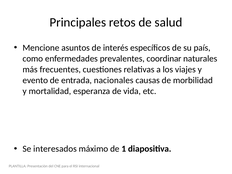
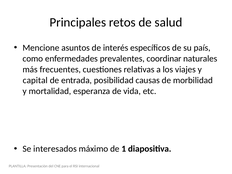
evento: evento -> capital
nacionales: nacionales -> posibilidad
